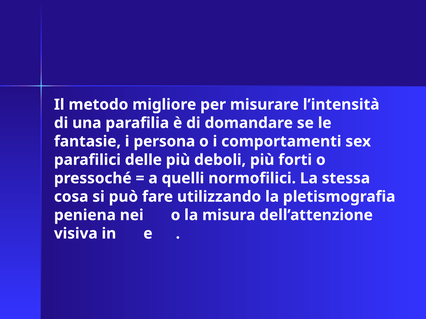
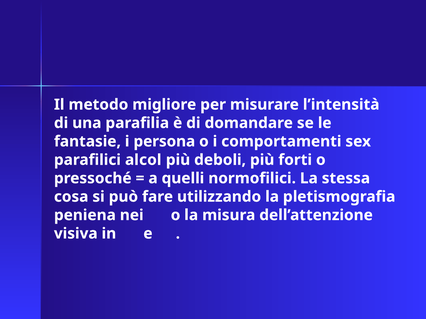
delle: delle -> alcol
